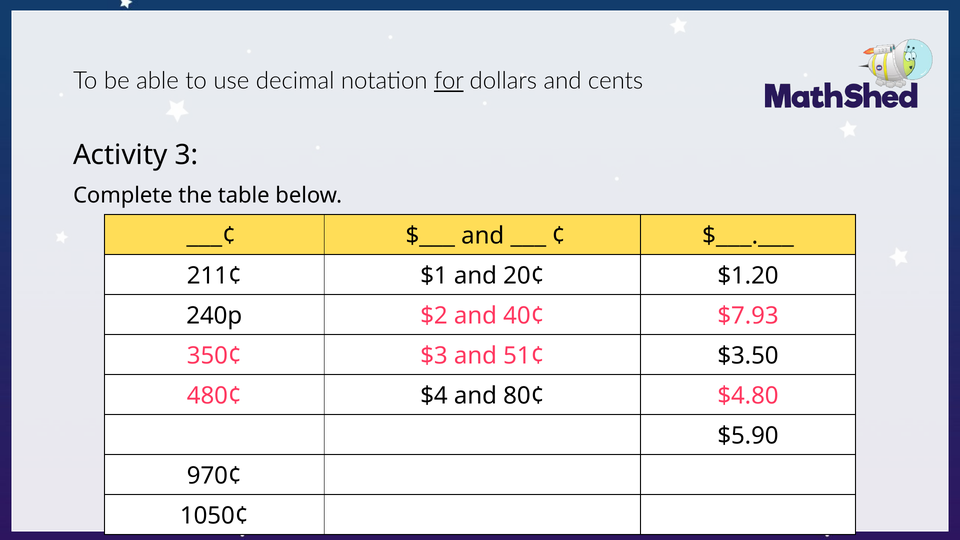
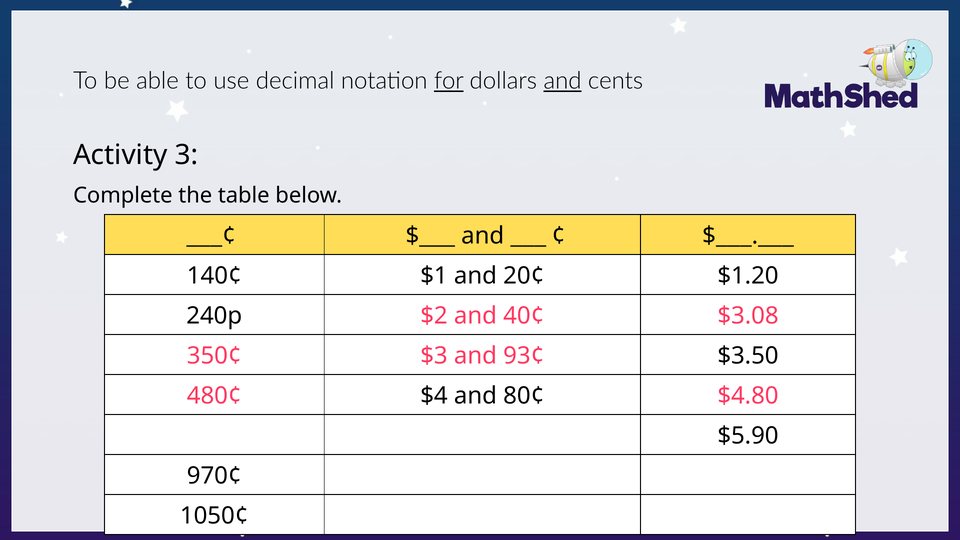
and at (563, 81) underline: none -> present
211¢: 211¢ -> 140¢
$7.93: $7.93 -> $3.08
51¢: 51¢ -> 93¢
